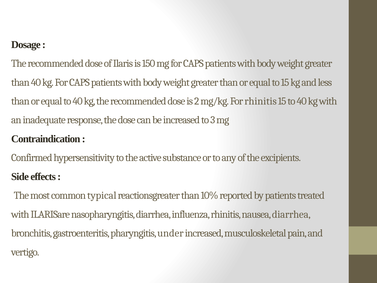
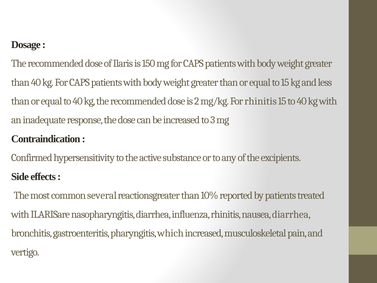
typical: typical -> several
under: under -> which
